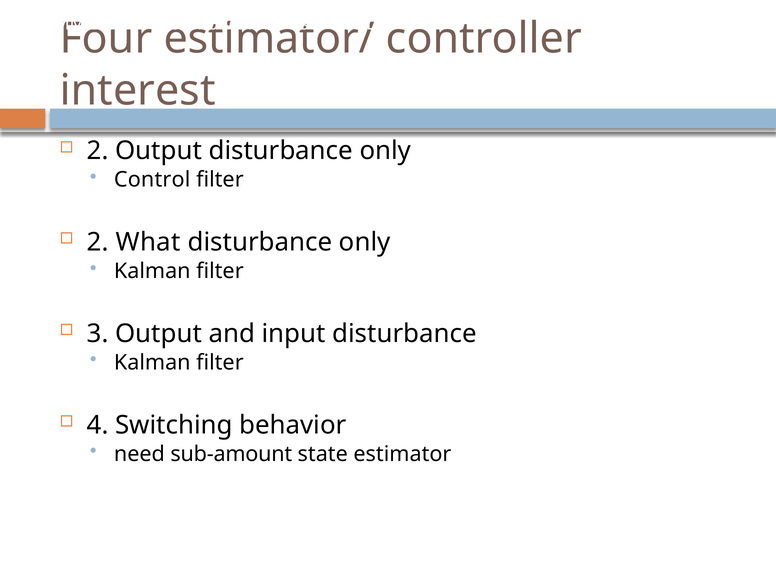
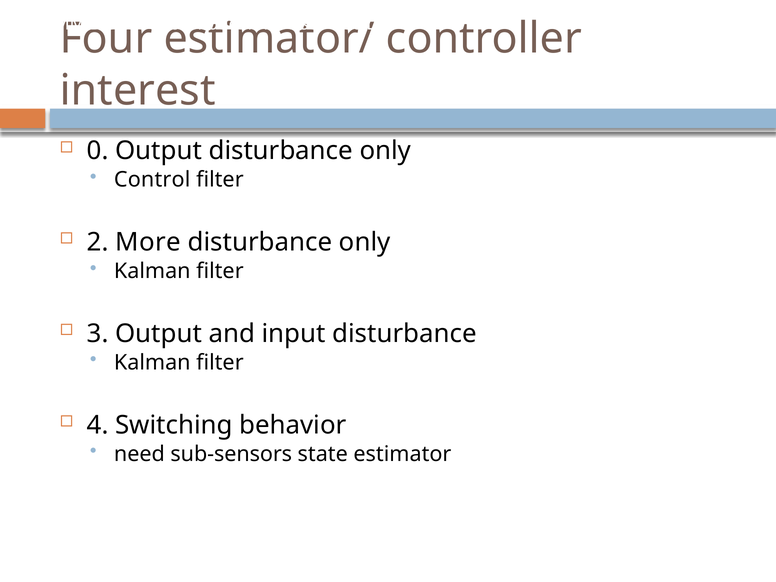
2 at (98, 151): 2 -> 0
What: What -> More
sub-amount: sub-amount -> sub-sensors
